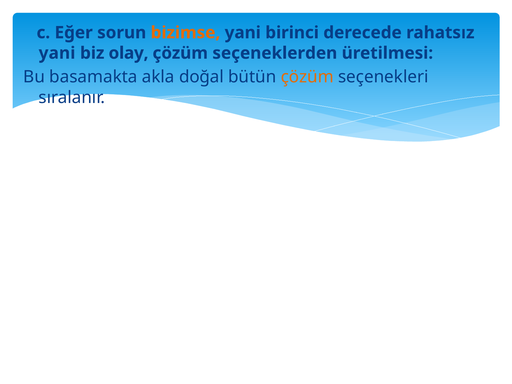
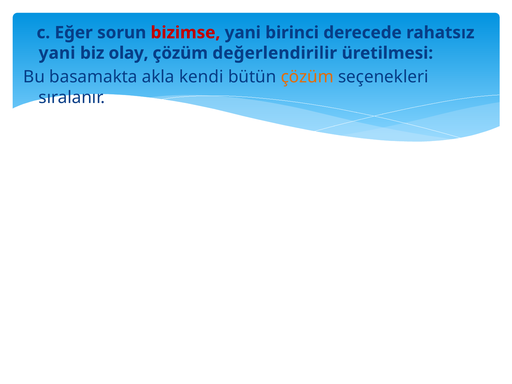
bizimse colour: orange -> red
seçeneklerden: seçeneklerden -> değerlendirilir
doğal: doğal -> kendi
